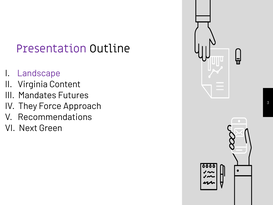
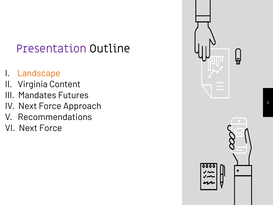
Landscape colour: purple -> orange
IV They: They -> Next
VI Next Green: Green -> Force
